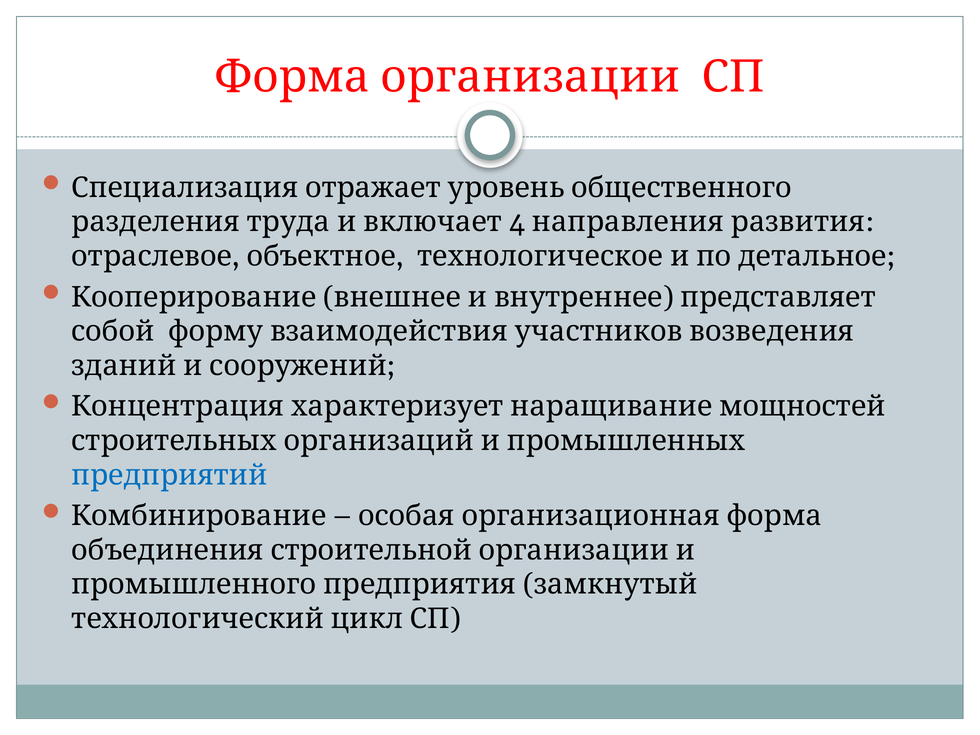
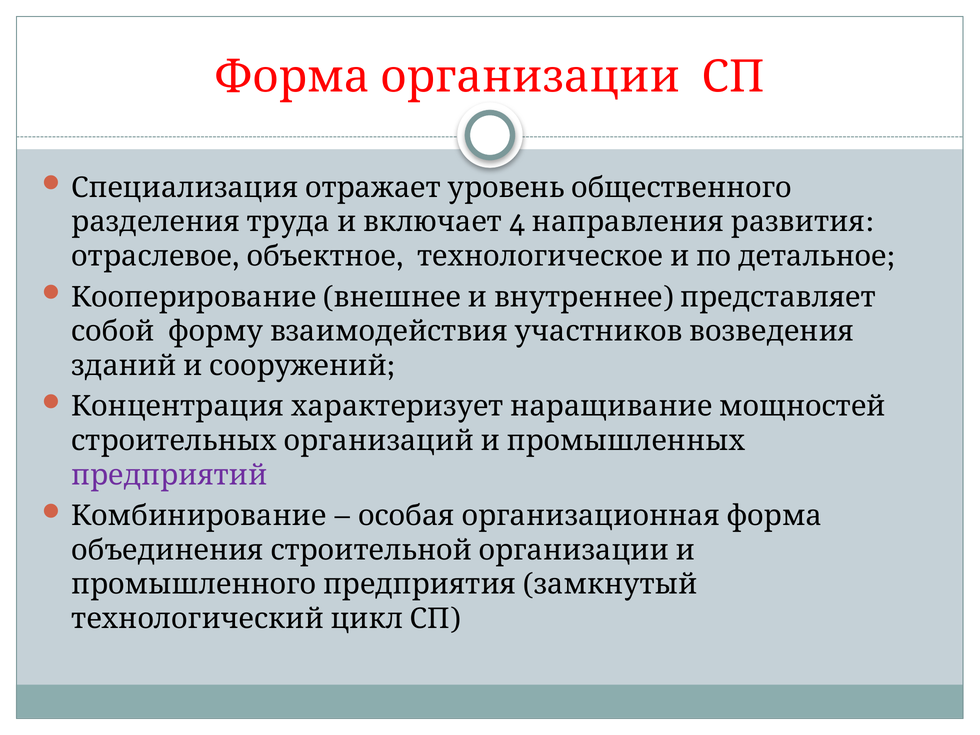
предприятий colour: blue -> purple
